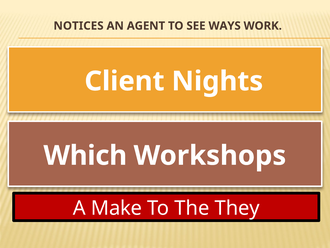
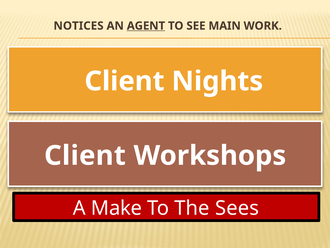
AGENT underline: none -> present
WAYS: WAYS -> MAIN
Which at (85, 155): Which -> Client
They: They -> Sees
